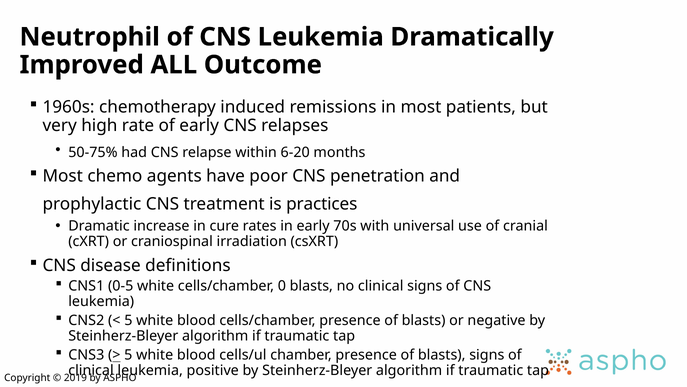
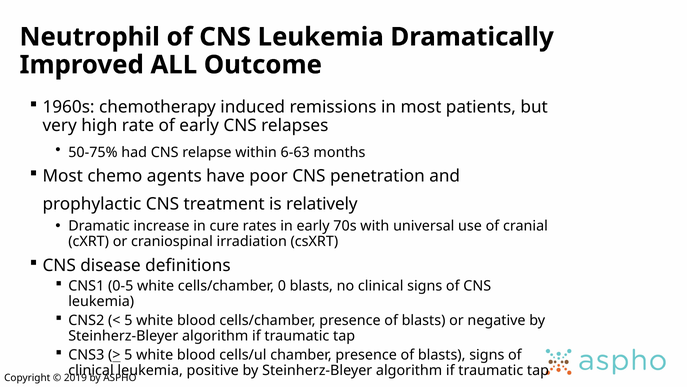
6-20: 6-20 -> 6-63
practices: practices -> relatively
